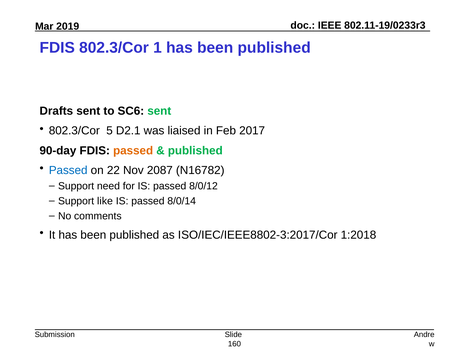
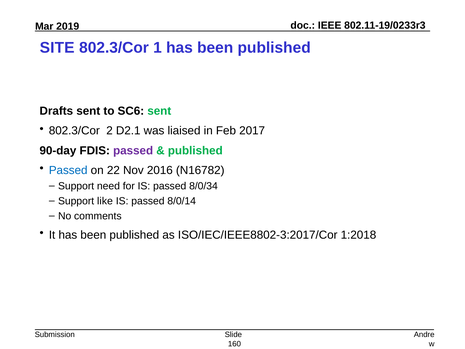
FDIS at (57, 48): FDIS -> SITE
5: 5 -> 2
passed at (133, 150) colour: orange -> purple
2087: 2087 -> 2016
8/0/12: 8/0/12 -> 8/0/34
